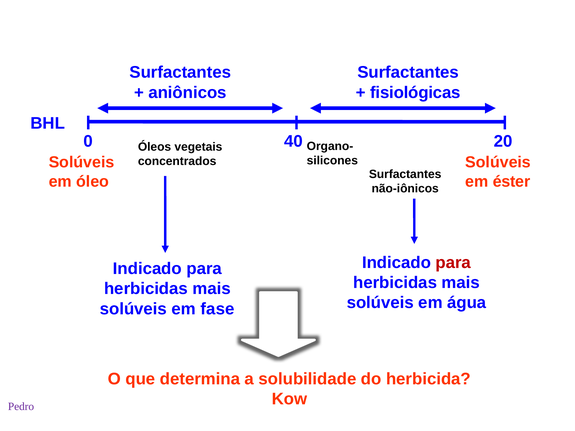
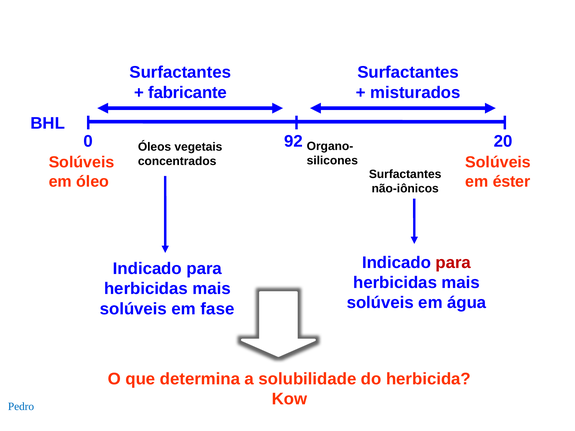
aniônicos: aniônicos -> fabricante
fisiológicas: fisiológicas -> misturados
40: 40 -> 92
Pedro colour: purple -> blue
